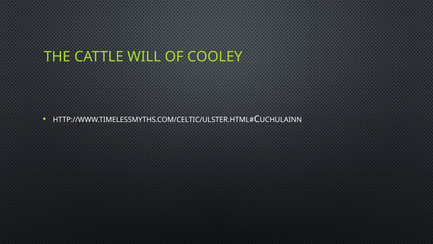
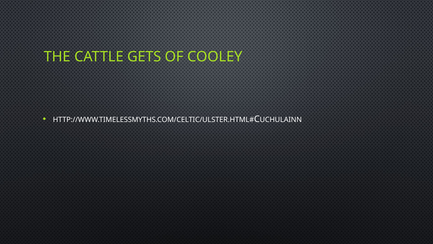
WILL: WILL -> GETS
